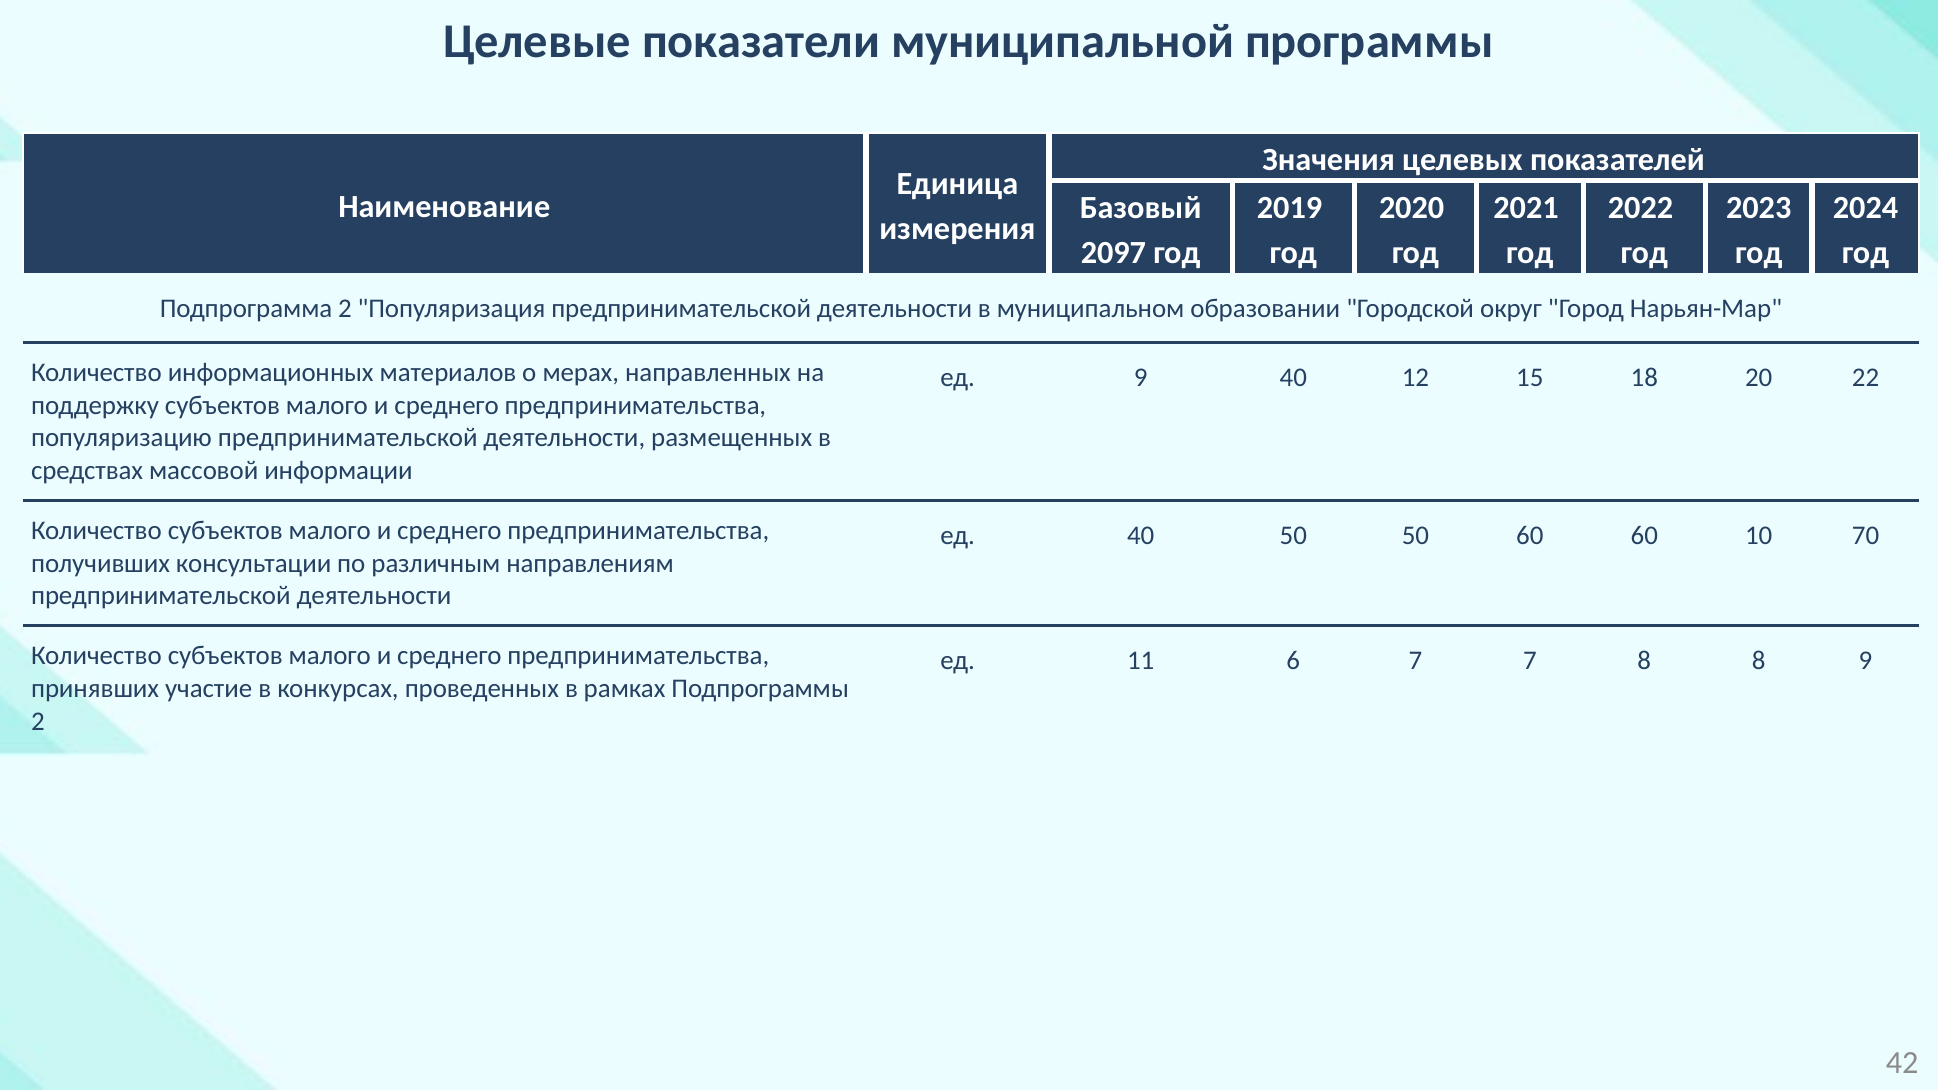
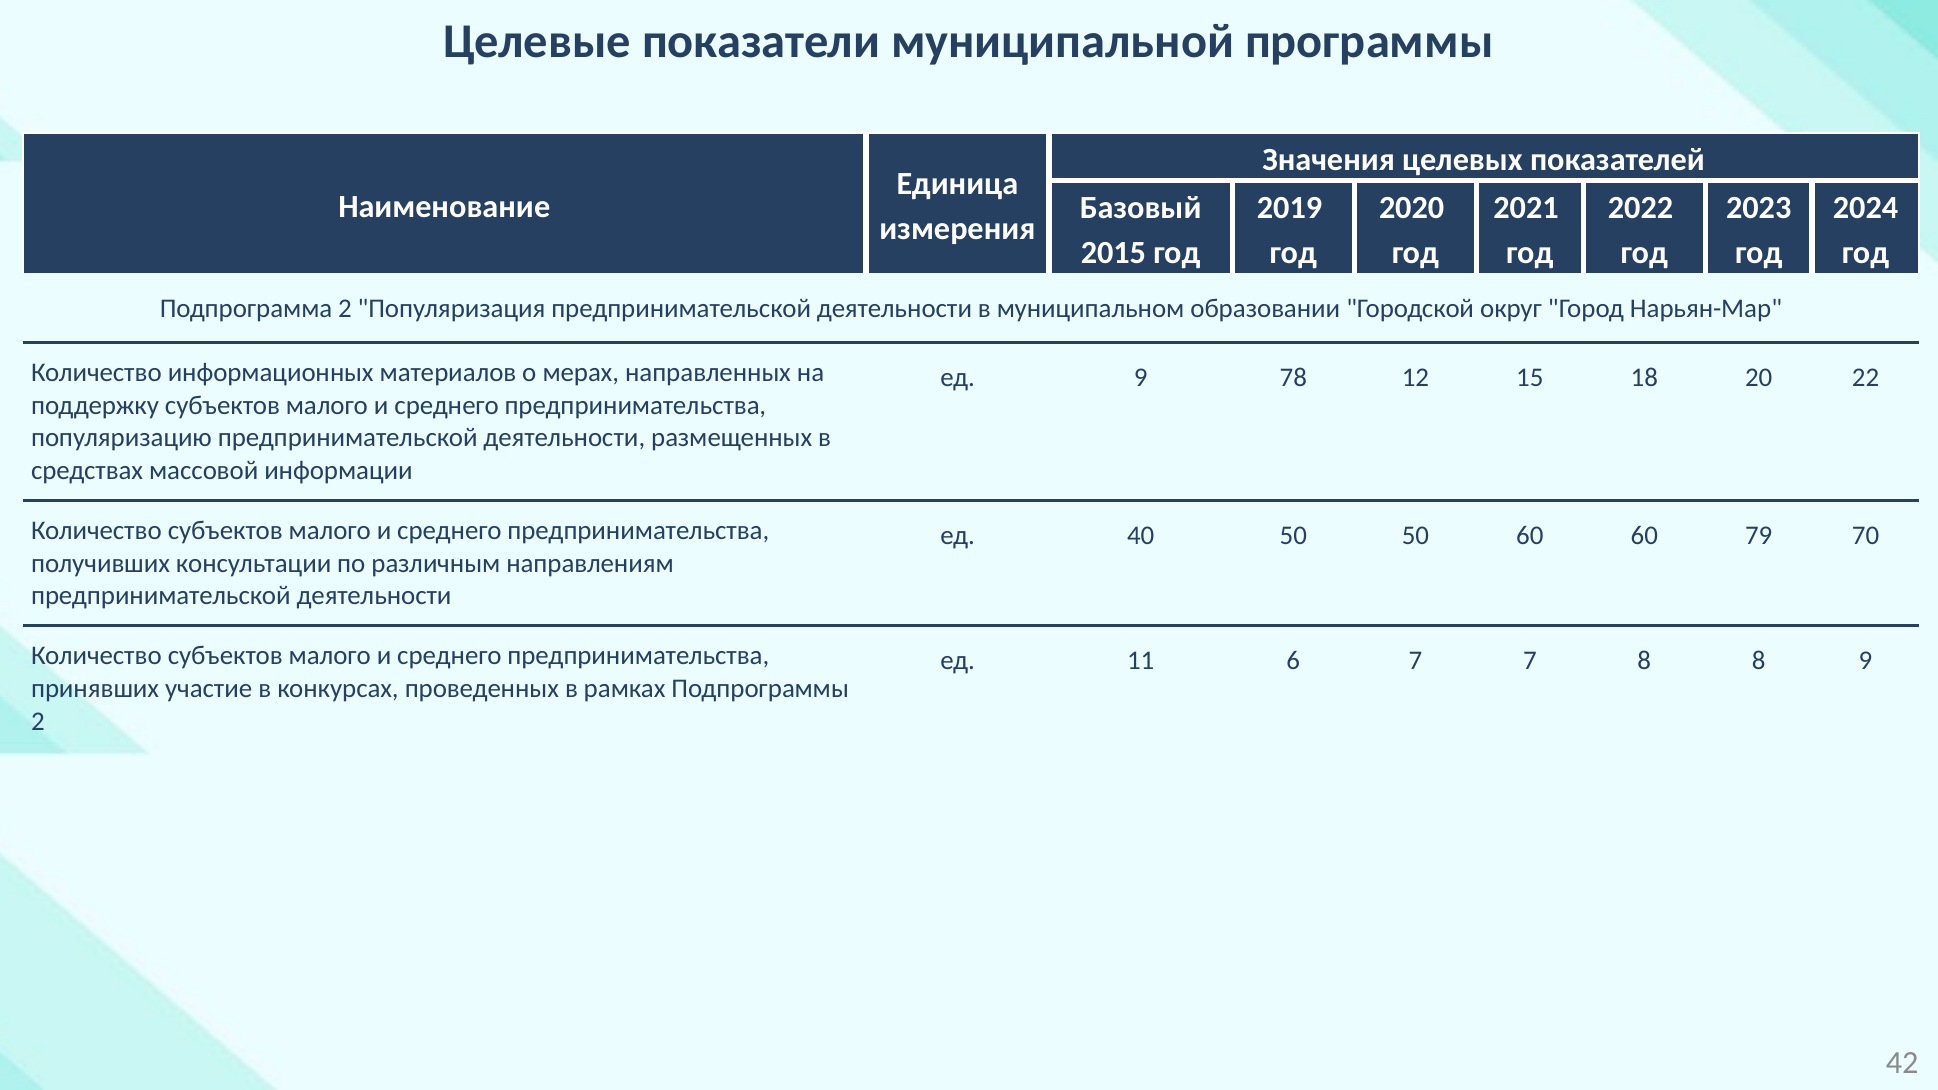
2097: 2097 -> 2015
9 40: 40 -> 78
10: 10 -> 79
